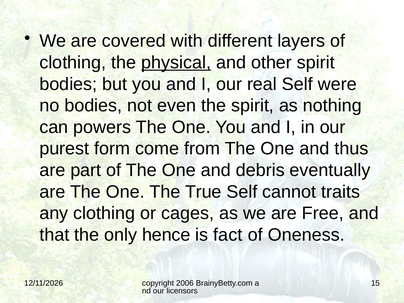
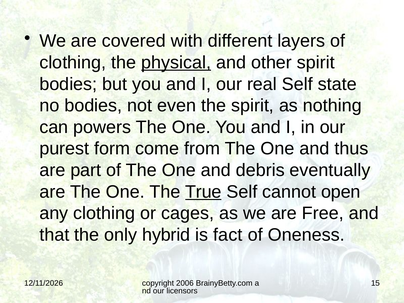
were: were -> state
True underline: none -> present
traits: traits -> open
hence: hence -> hybrid
